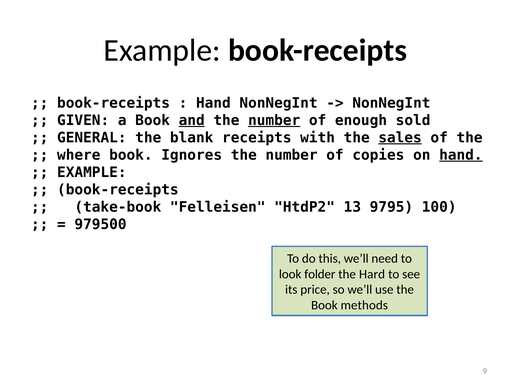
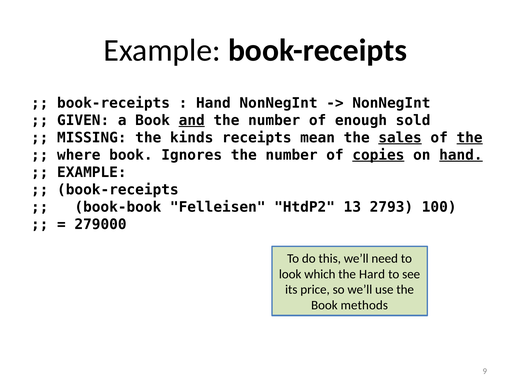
number at (274, 120) underline: present -> none
GENERAL: GENERAL -> MISSING
blank: blank -> kinds
with: with -> mean
the at (470, 137) underline: none -> present
copies underline: none -> present
take-book: take-book -> book-book
9795: 9795 -> 2793
979500: 979500 -> 279000
folder: folder -> which
